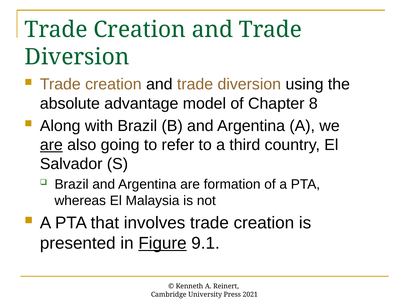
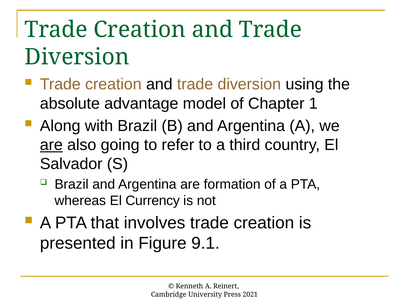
8: 8 -> 1
Malaysia: Malaysia -> Currency
Figure underline: present -> none
